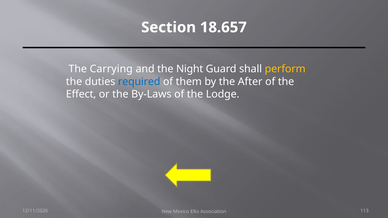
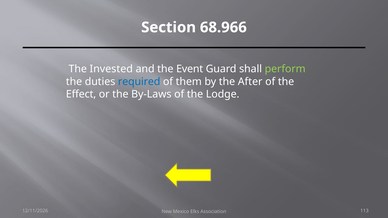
18.657: 18.657 -> 68.966
Carrying: Carrying -> Invested
Night: Night -> Event
perform colour: yellow -> light green
